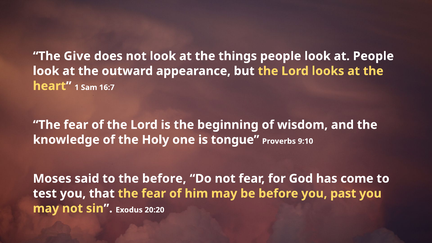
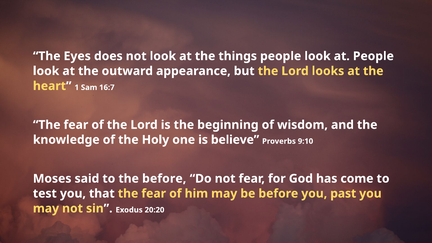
Give: Give -> Eyes
tongue: tongue -> believe
